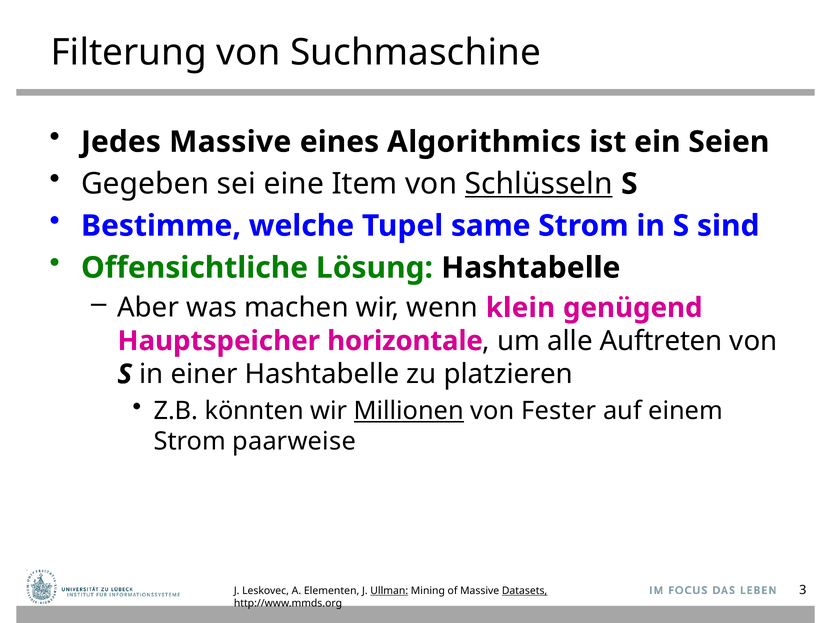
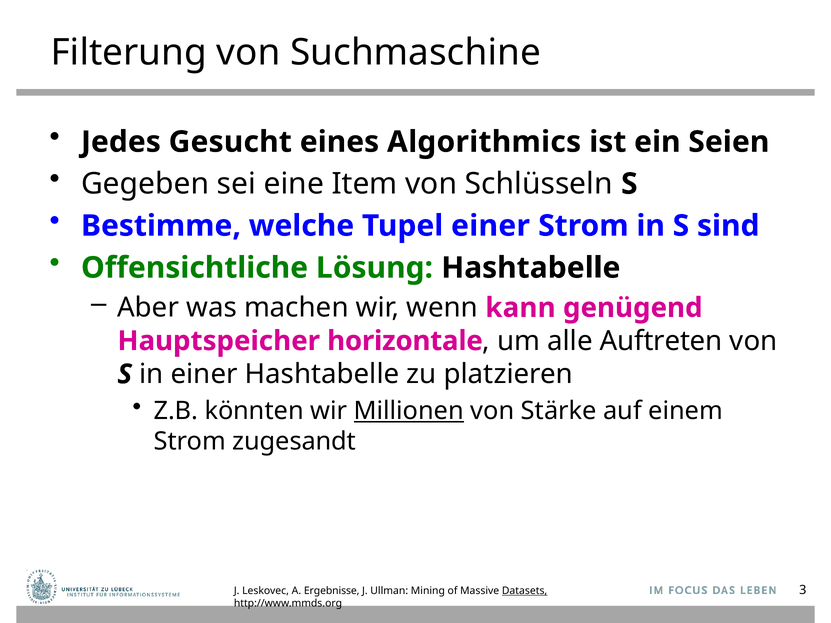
Jedes Massive: Massive -> Gesucht
Schlüsseln underline: present -> none
Tupel same: same -> einer
klein: klein -> kann
Fester: Fester -> Stärke
paarweise: paarweise -> zugesandt
Elementen: Elementen -> Ergebnisse
Ullman underline: present -> none
